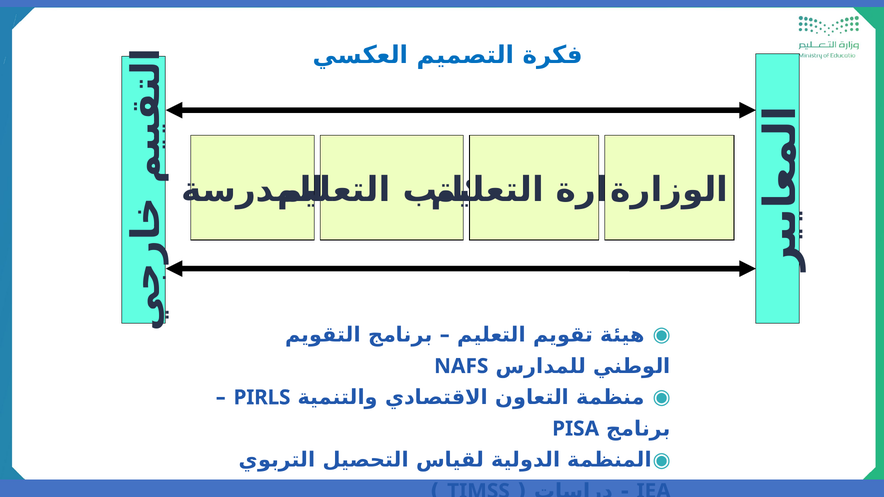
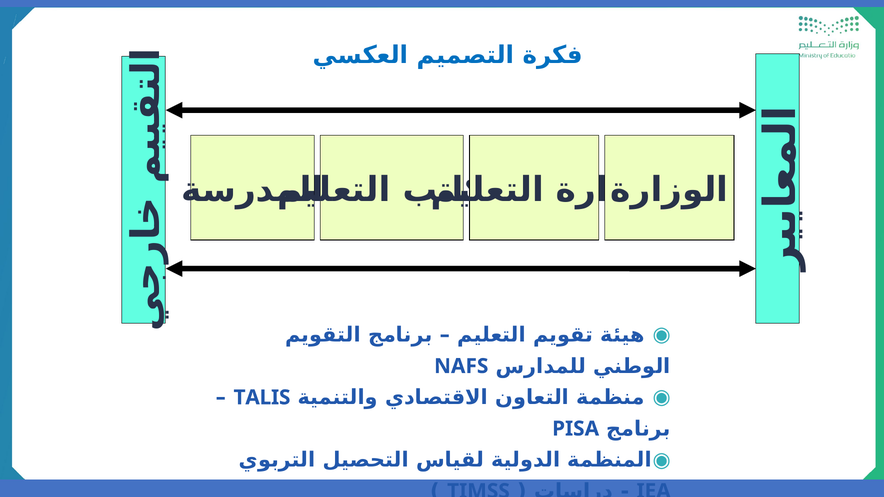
PIRLS: PIRLS -> TALIS
